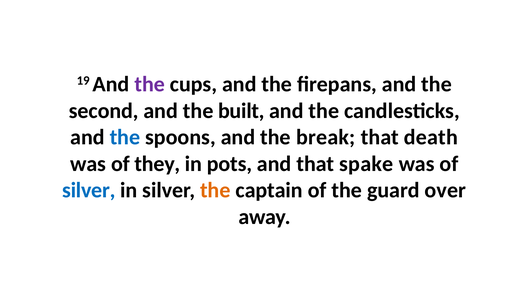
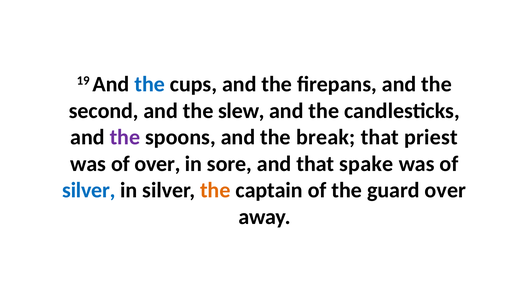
the at (150, 84) colour: purple -> blue
built: built -> slew
the at (125, 137) colour: blue -> purple
death: death -> priest
of they: they -> over
pots: pots -> sore
